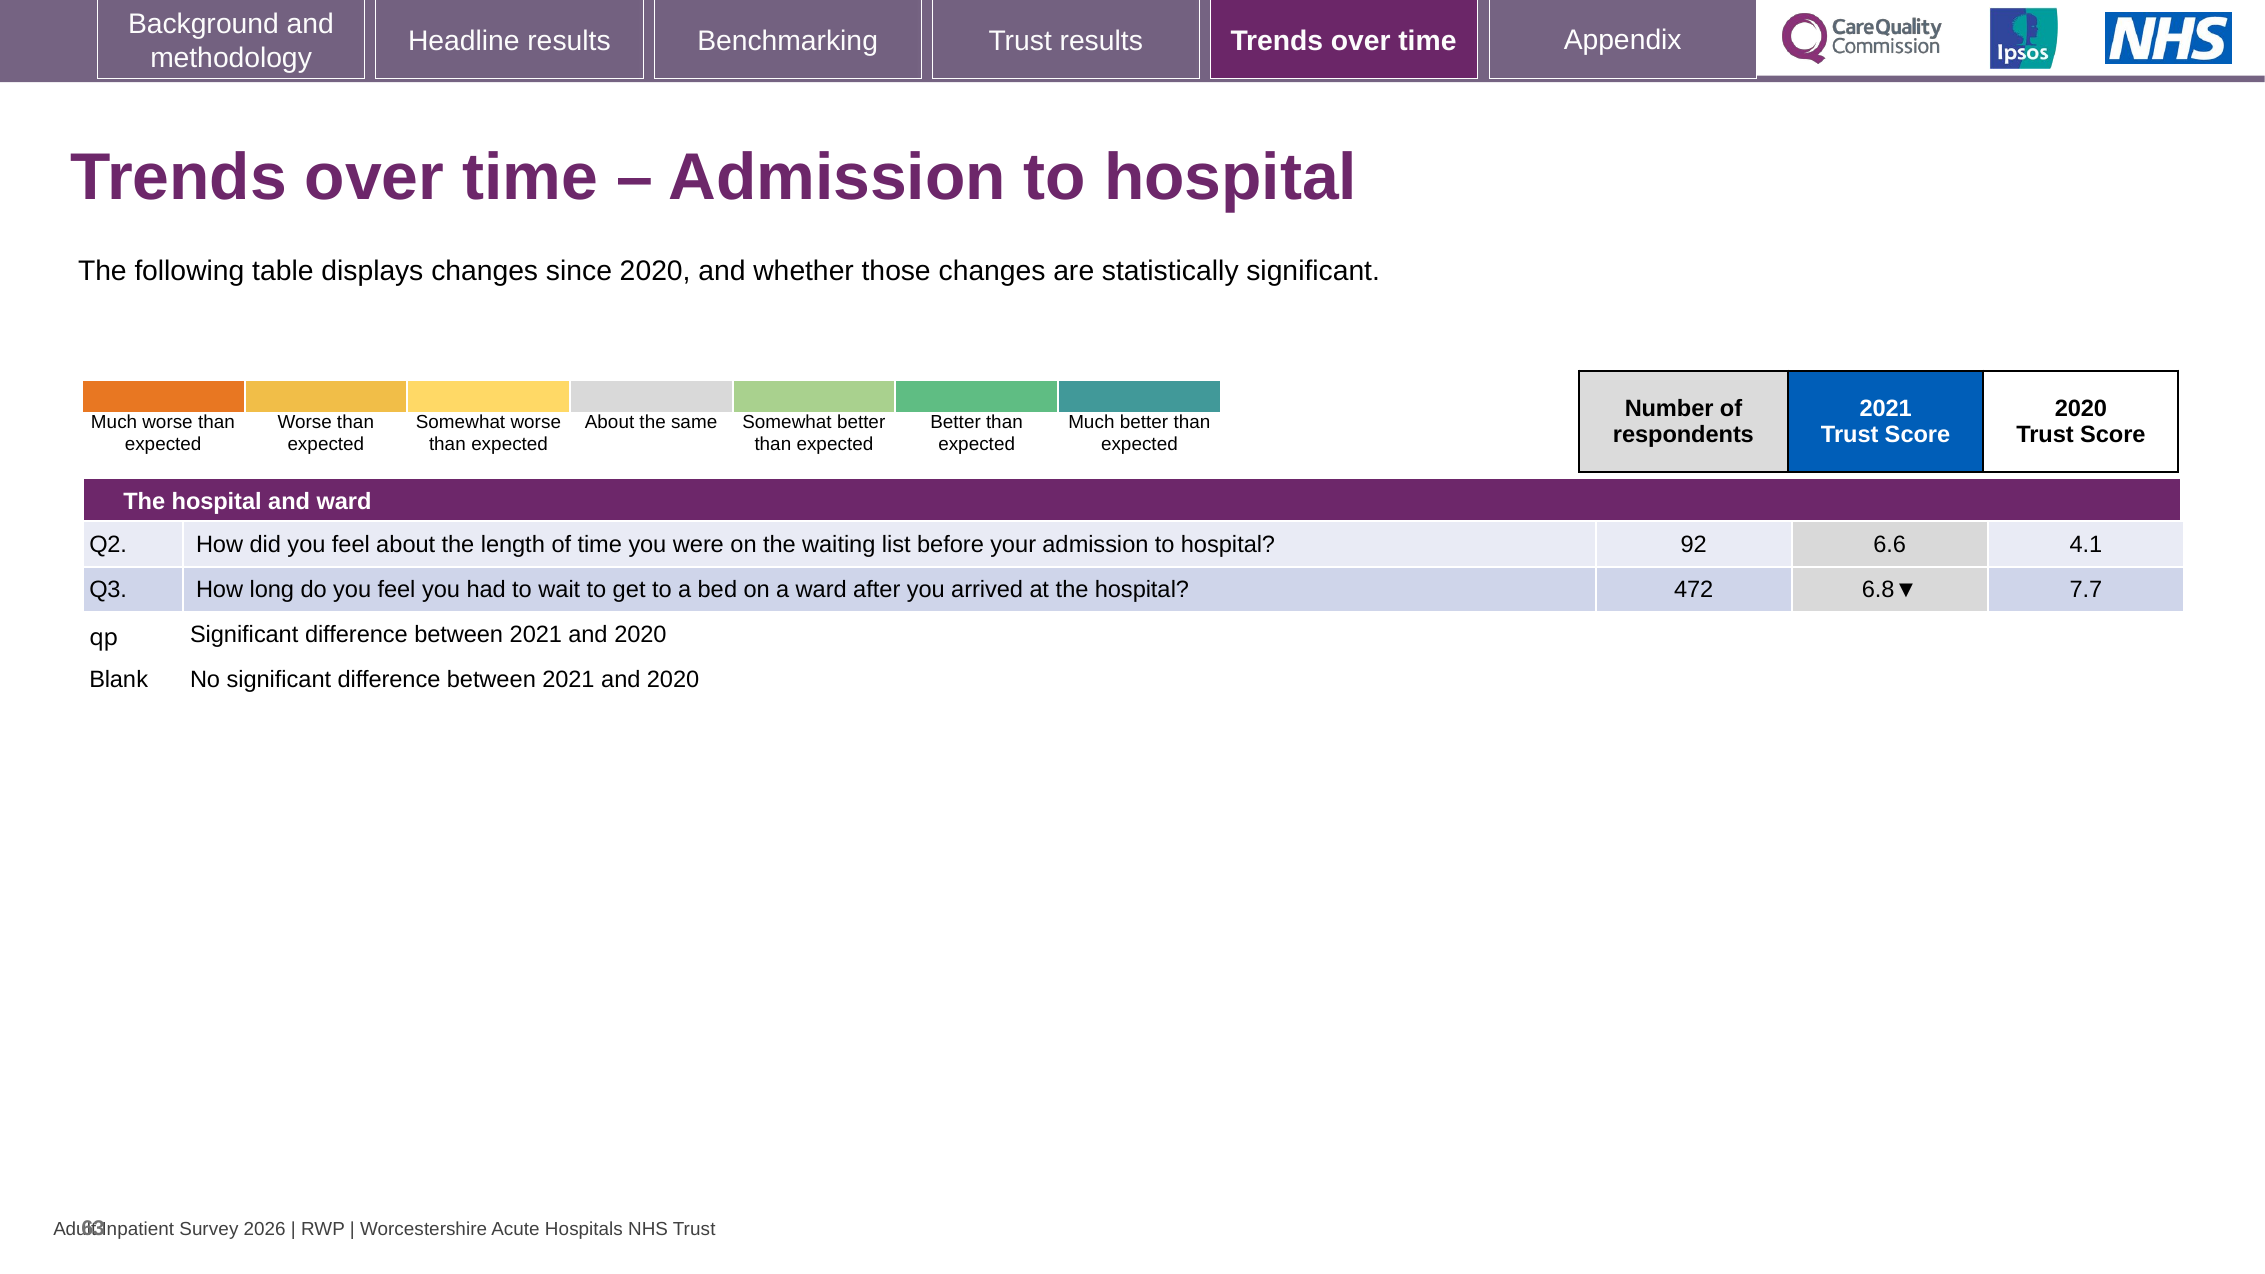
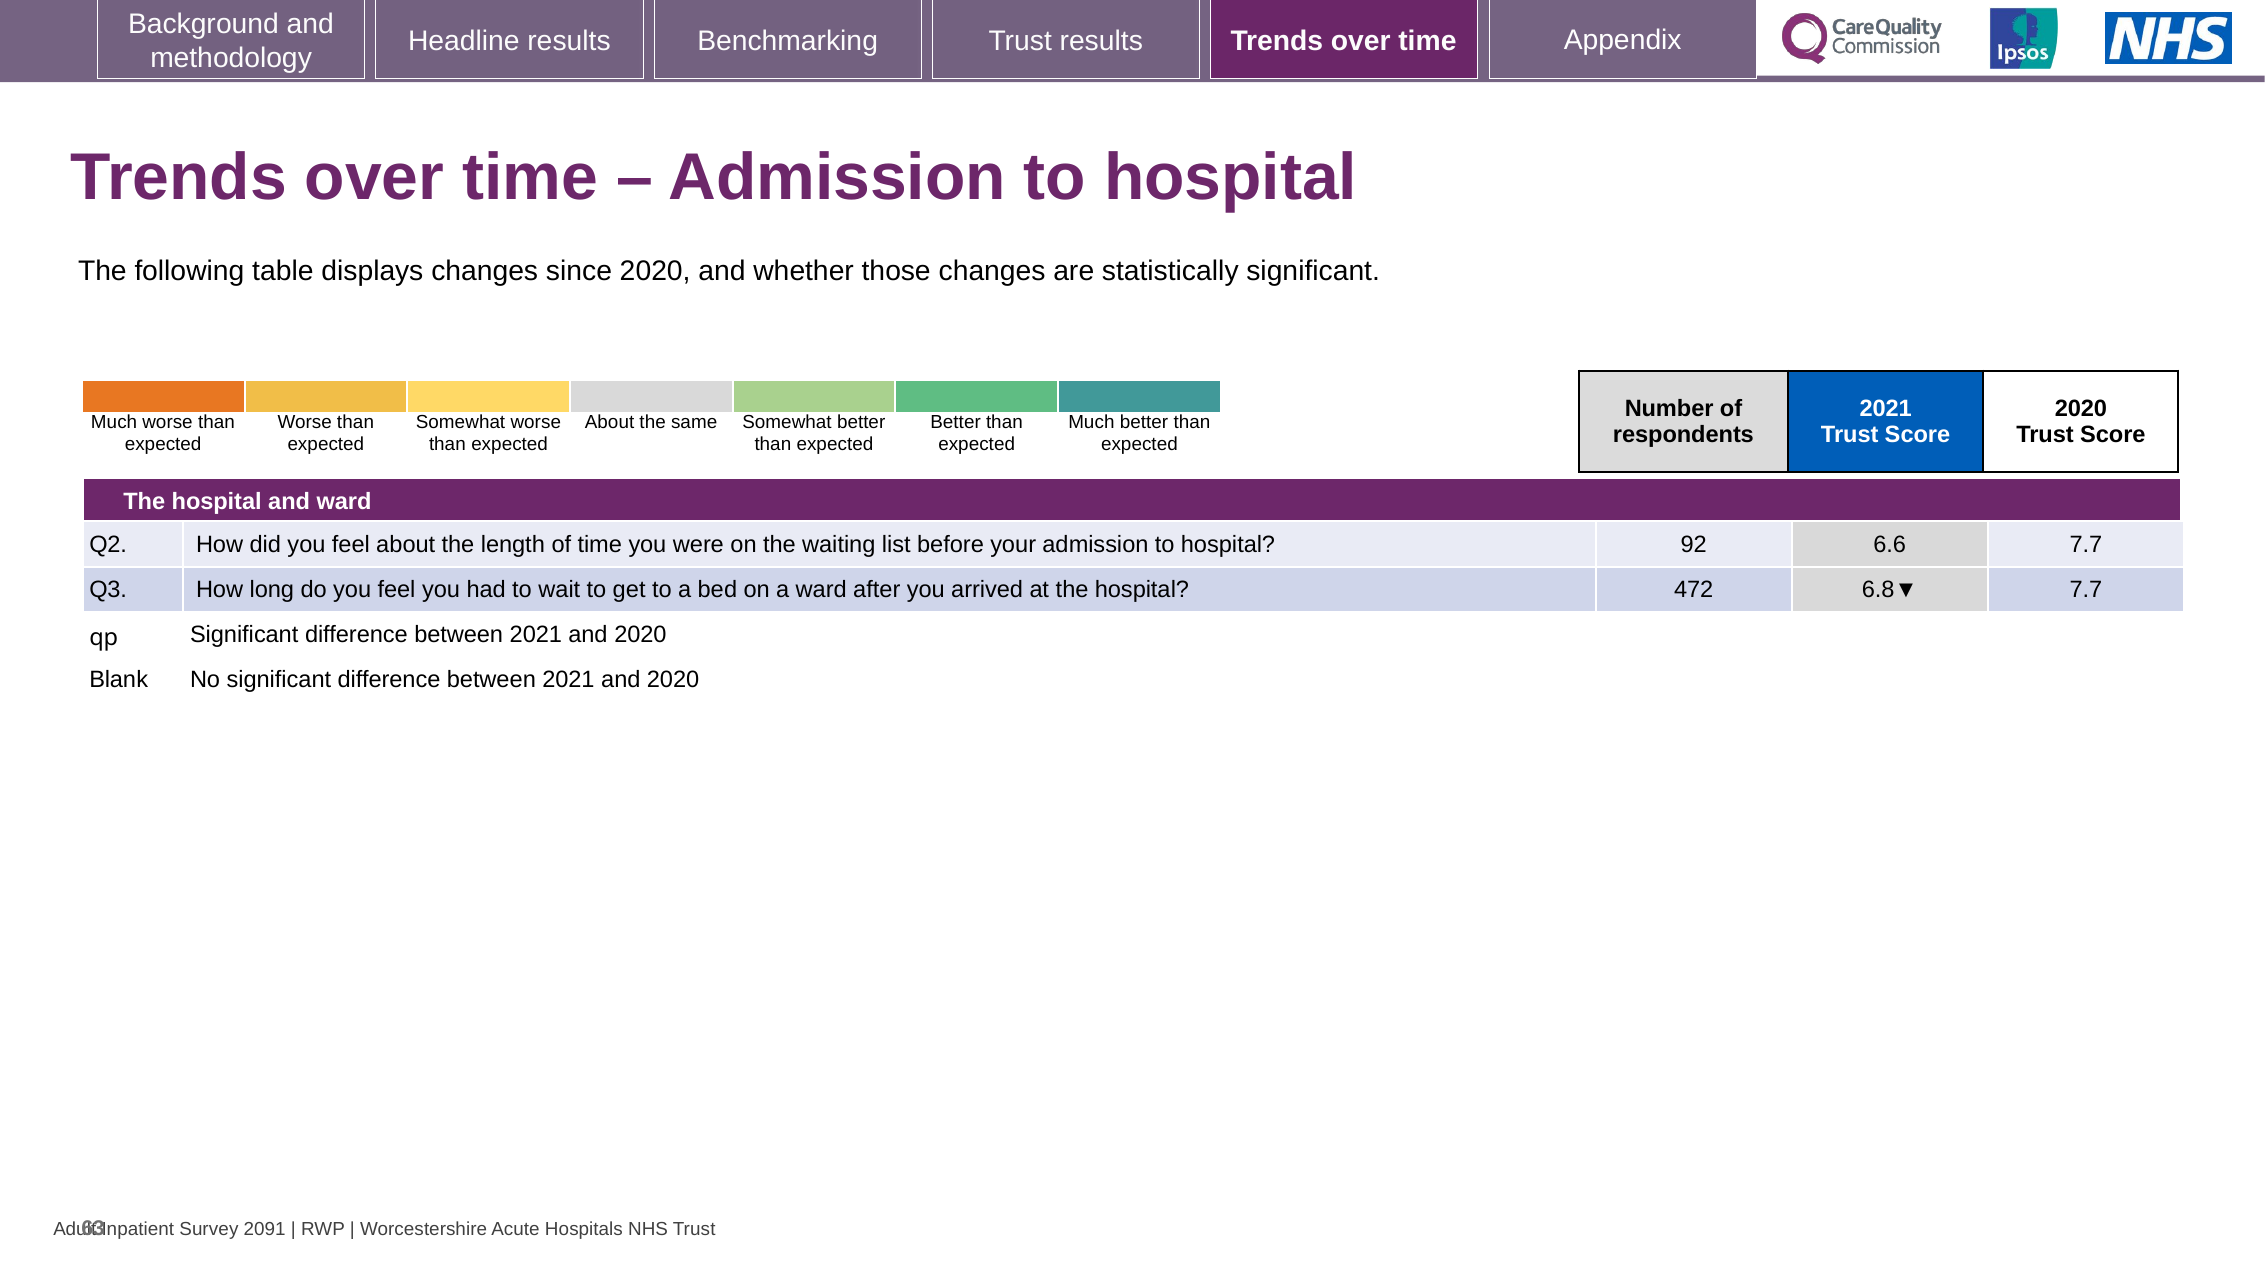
6.6 4.1: 4.1 -> 7.7
2026: 2026 -> 2091
